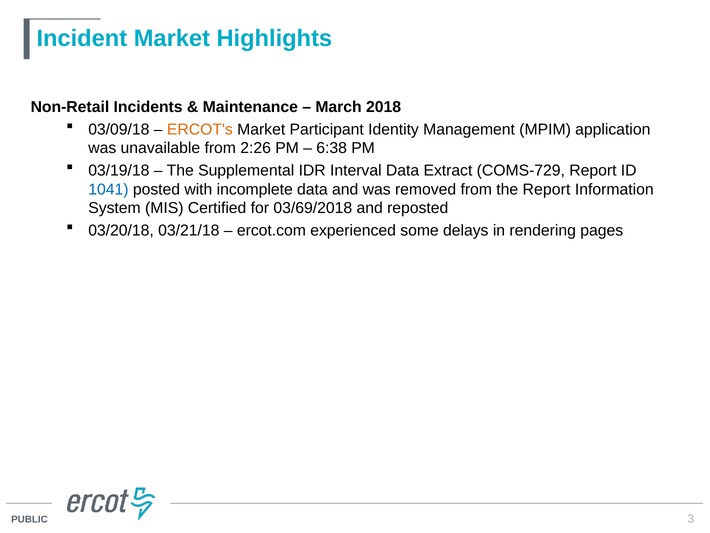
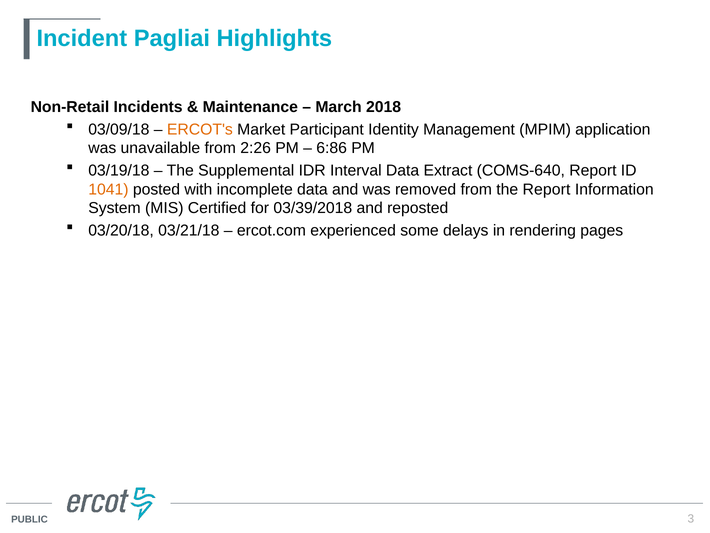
Incident Market: Market -> Pagliai
6:38: 6:38 -> 6:86
COMS-729: COMS-729 -> COMS-640
1041 colour: blue -> orange
03/69/2018: 03/69/2018 -> 03/39/2018
